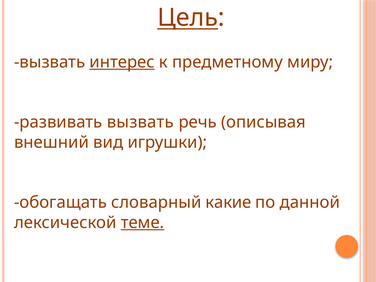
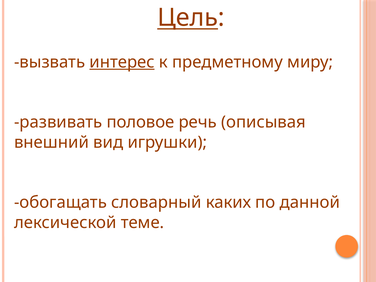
развивать вызвать: вызвать -> половое
какие: какие -> каких
теме underline: present -> none
